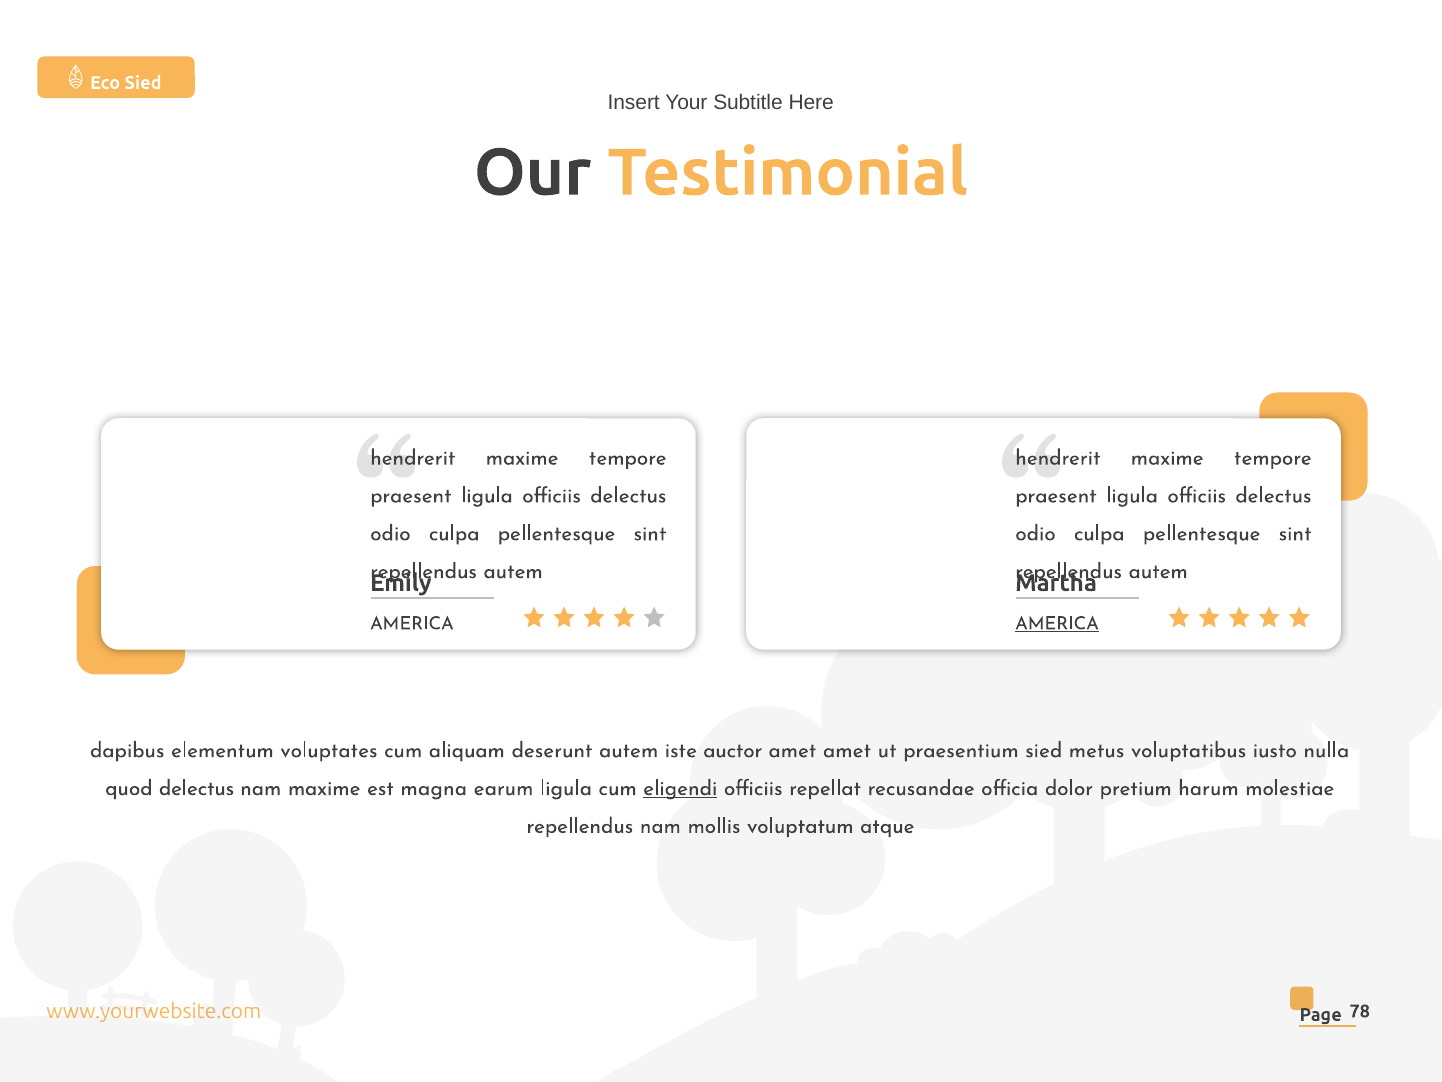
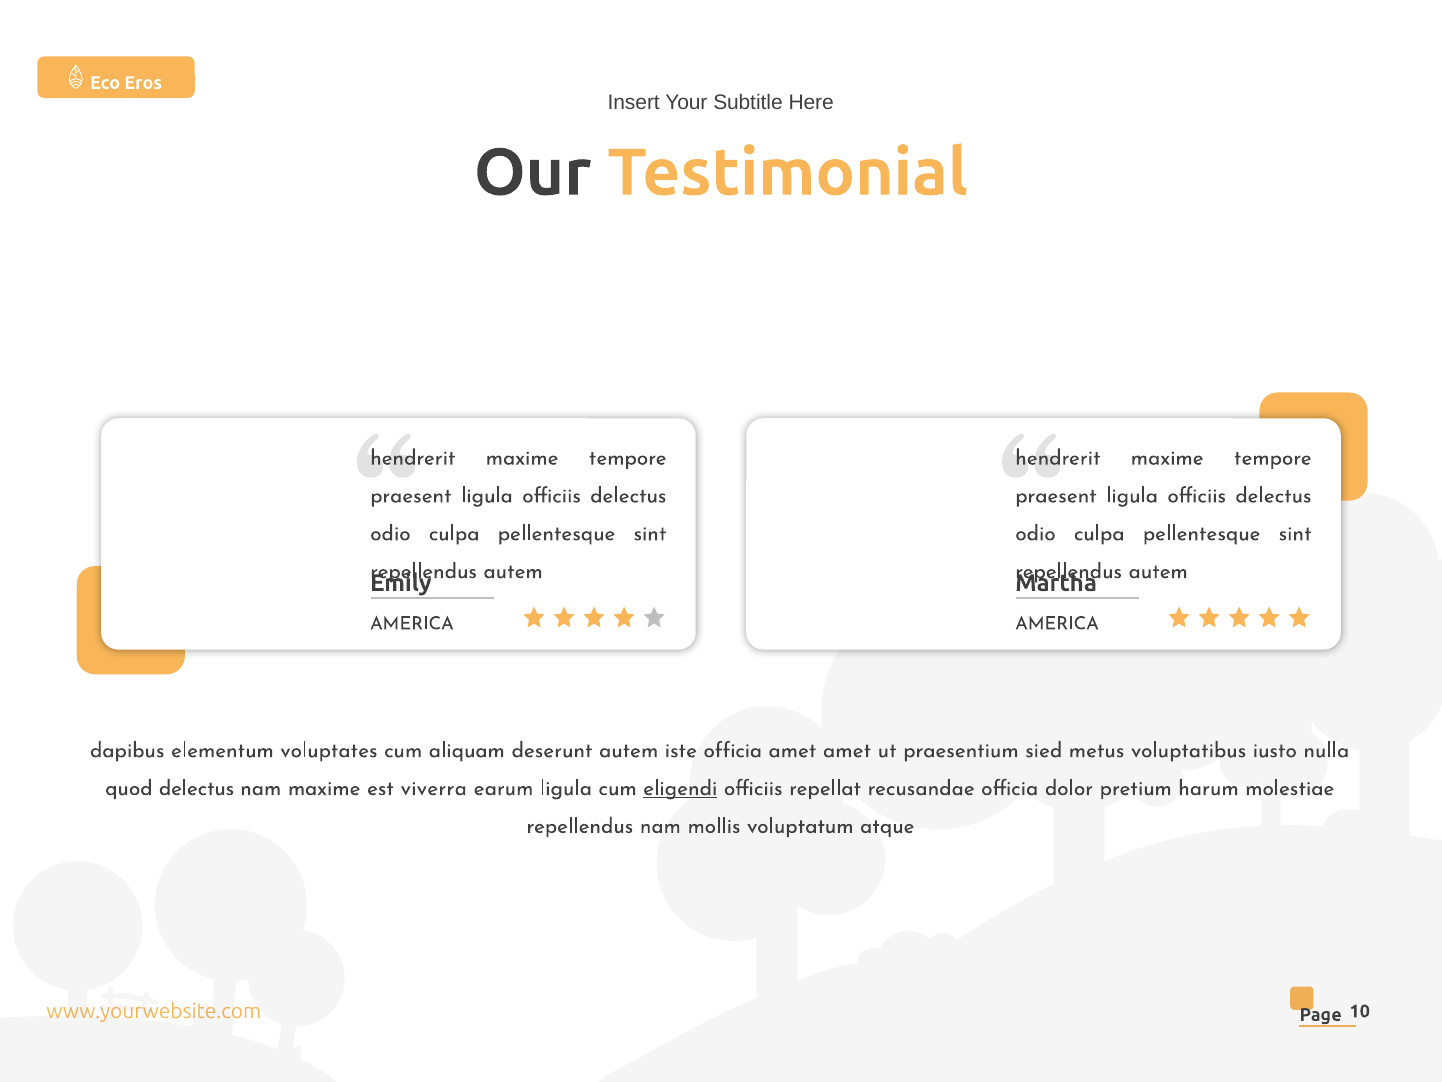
Eco Sied: Sied -> Eros
AMERICA at (1057, 623) underline: present -> none
iste auctor: auctor -> officia
magna: magna -> viverra
78: 78 -> 10
